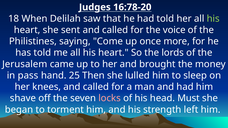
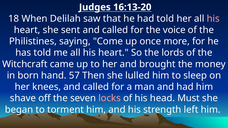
16:78-20: 16:78-20 -> 16:13-20
his at (213, 19) colour: light green -> pink
Jerusalem: Jerusalem -> Witchcraft
pass: pass -> born
25: 25 -> 57
